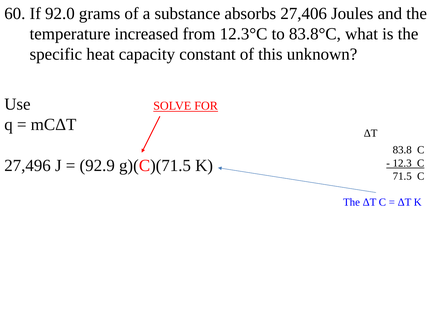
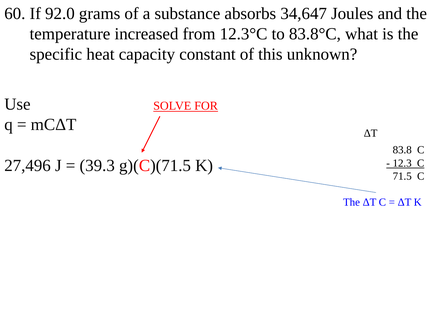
27,406: 27,406 -> 34,647
92.9: 92.9 -> 39.3
